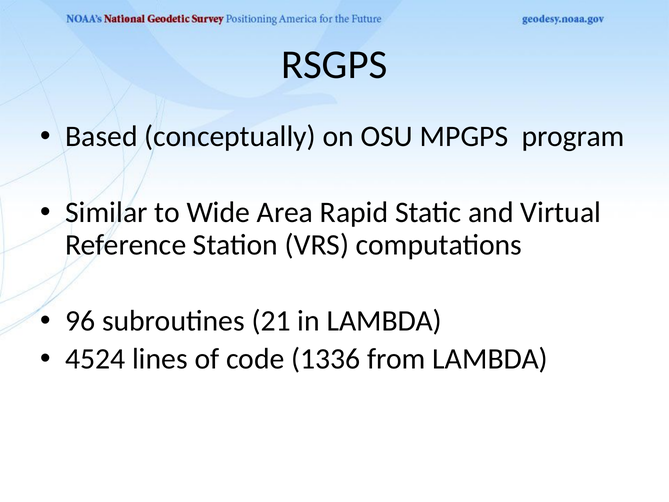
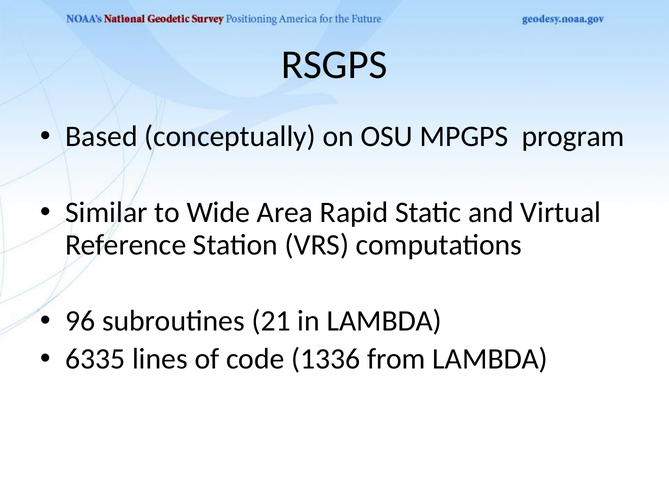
4524: 4524 -> 6335
